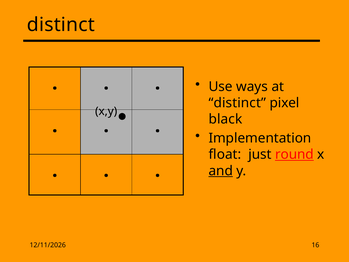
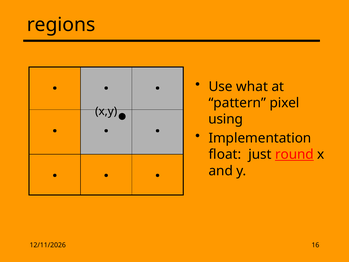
distinct at (61, 25): distinct -> regions
ways: ways -> what
distinct at (237, 103): distinct -> pattern
black: black -> using
and underline: present -> none
